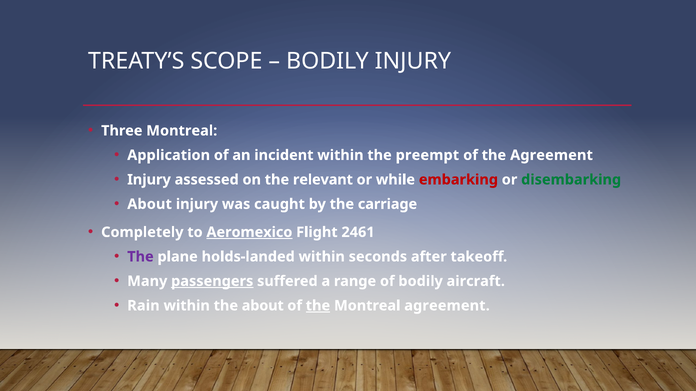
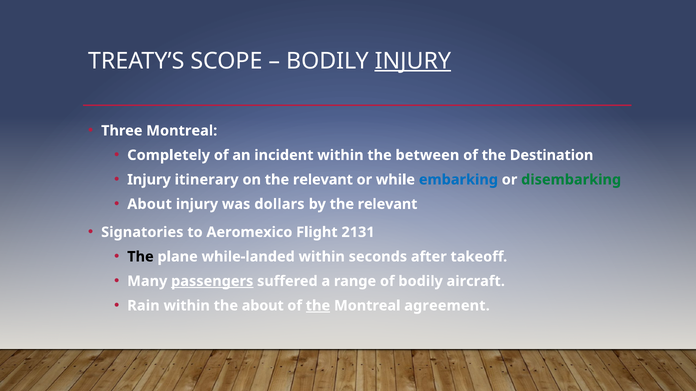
INJURY at (413, 61) underline: none -> present
Application: Application -> Completely
preempt: preempt -> between
the Agreement: Agreement -> Destination
assessed: assessed -> itinerary
embarking colour: red -> blue
caught: caught -> dollars
by the carriage: carriage -> relevant
Completely: Completely -> Signatories
Aeromexico underline: present -> none
2461: 2461 -> 2131
The at (140, 257) colour: purple -> black
holds-landed: holds-landed -> while-landed
